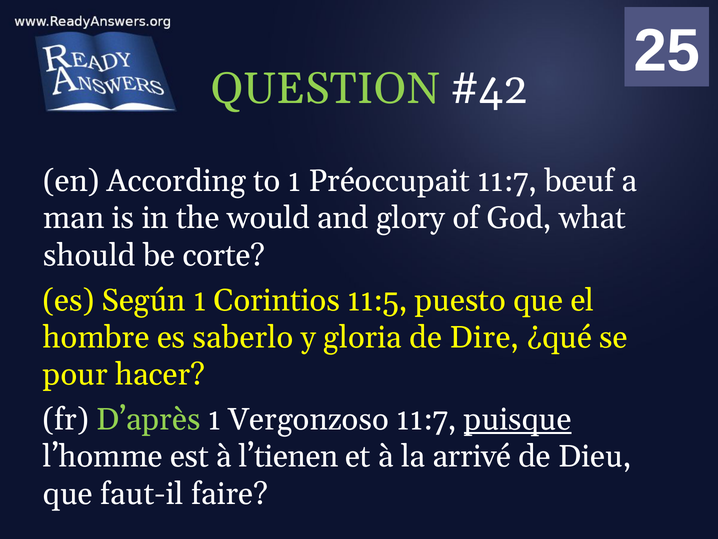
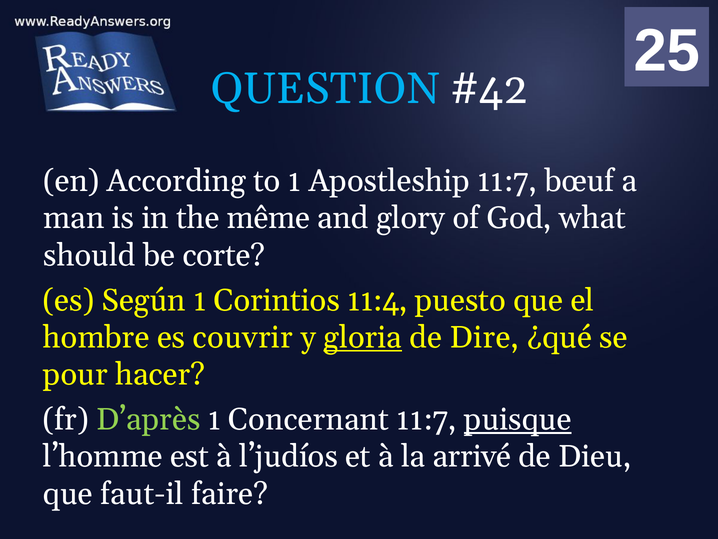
QUESTION colour: light green -> light blue
Préoccupait: Préoccupait -> Apostleship
would: would -> même
11:5: 11:5 -> 11:4
saberlo: saberlo -> couvrir
gloria underline: none -> present
Vergonzoso: Vergonzoso -> Concernant
l’tienen: l’tienen -> l’judíos
